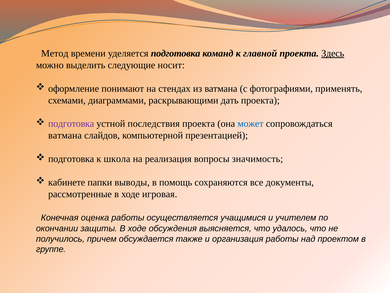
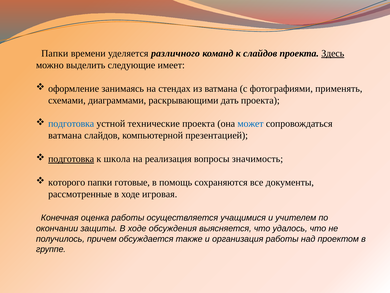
Метод at (55, 53): Метод -> Папки
уделяется подготовка: подготовка -> различного
к главной: главной -> слайдов
носит: носит -> имеет
понимают: понимают -> занимаясь
подготовка at (71, 124) colour: purple -> blue
последствия: последствия -> технические
подготовка at (71, 159) underline: none -> present
кабинете: кабинете -> которого
выводы: выводы -> готовые
